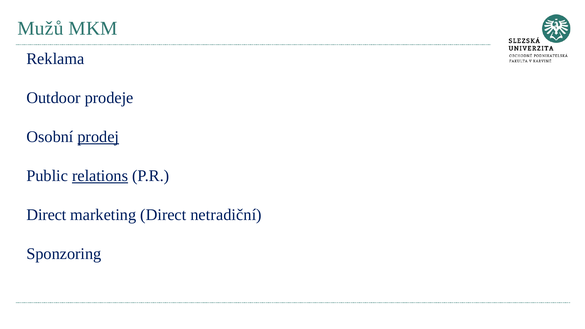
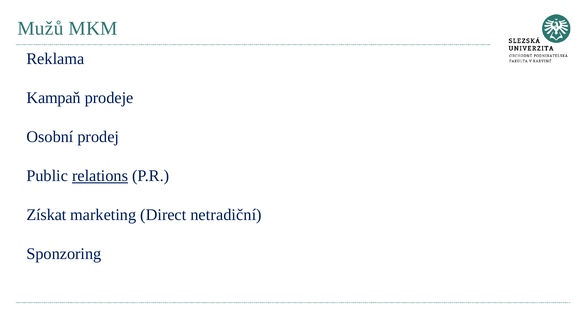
Outdoor: Outdoor -> Kampaň
prodej underline: present -> none
Direct at (46, 215): Direct -> Získat
